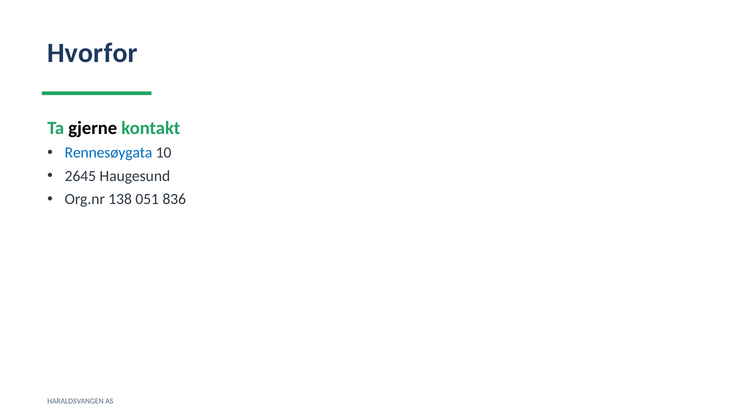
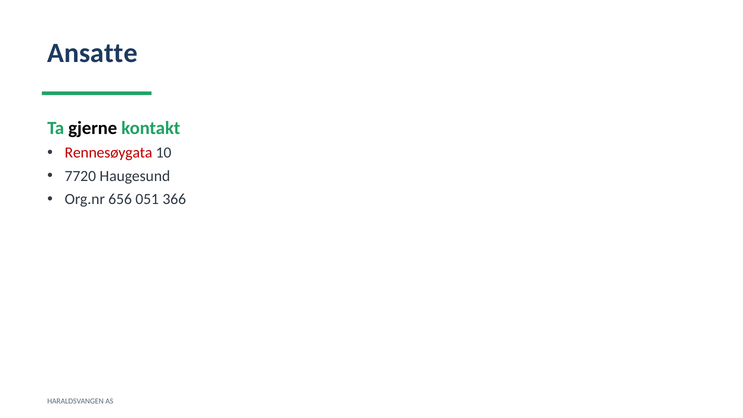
Hvorfor: Hvorfor -> Ansatte
Rennesøygata colour: blue -> red
2645: 2645 -> 7720
138: 138 -> 656
836: 836 -> 366
